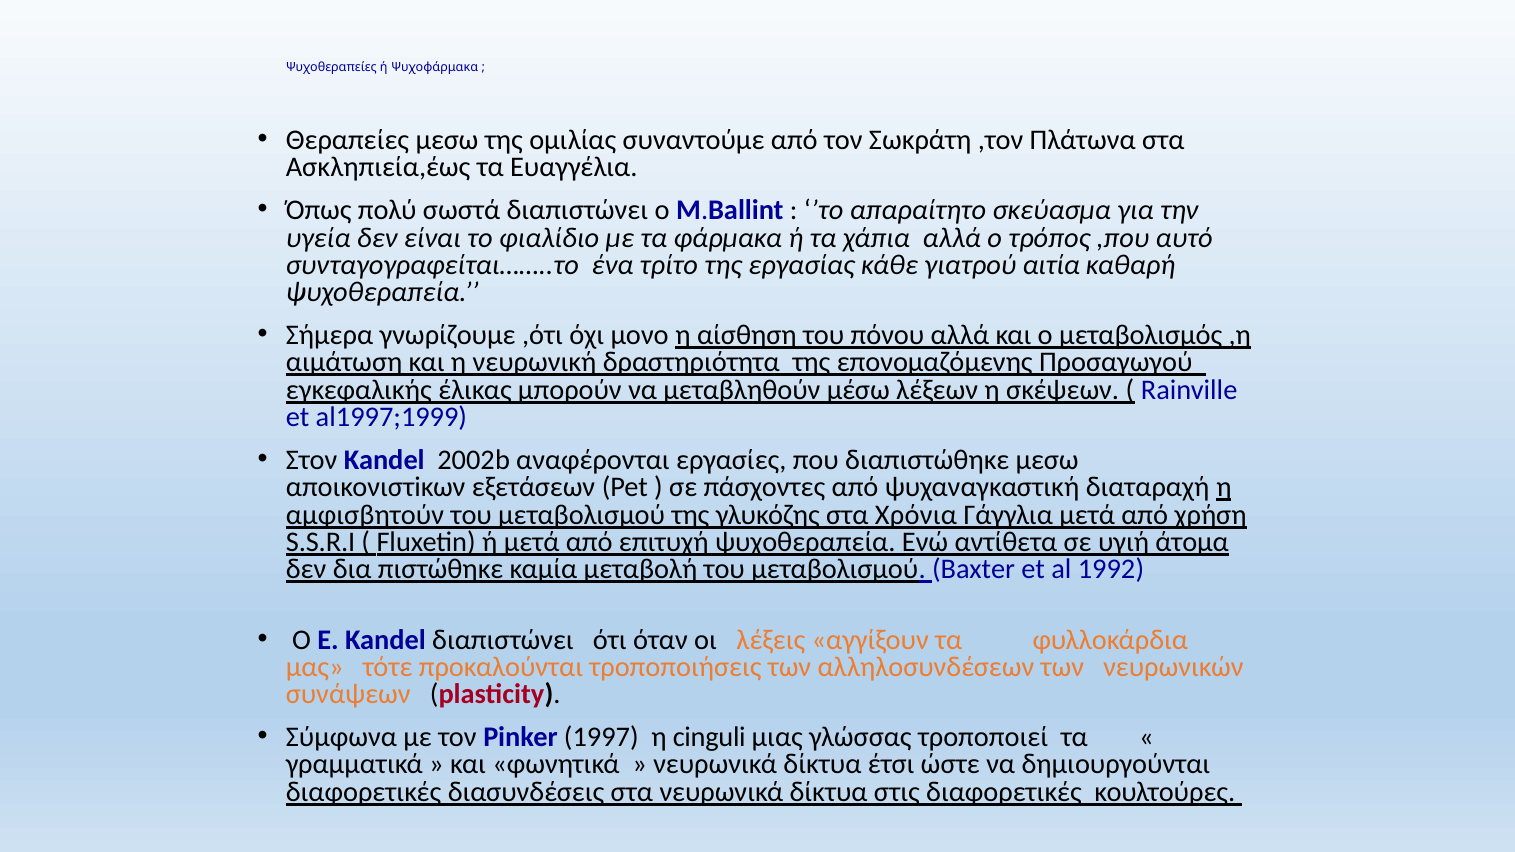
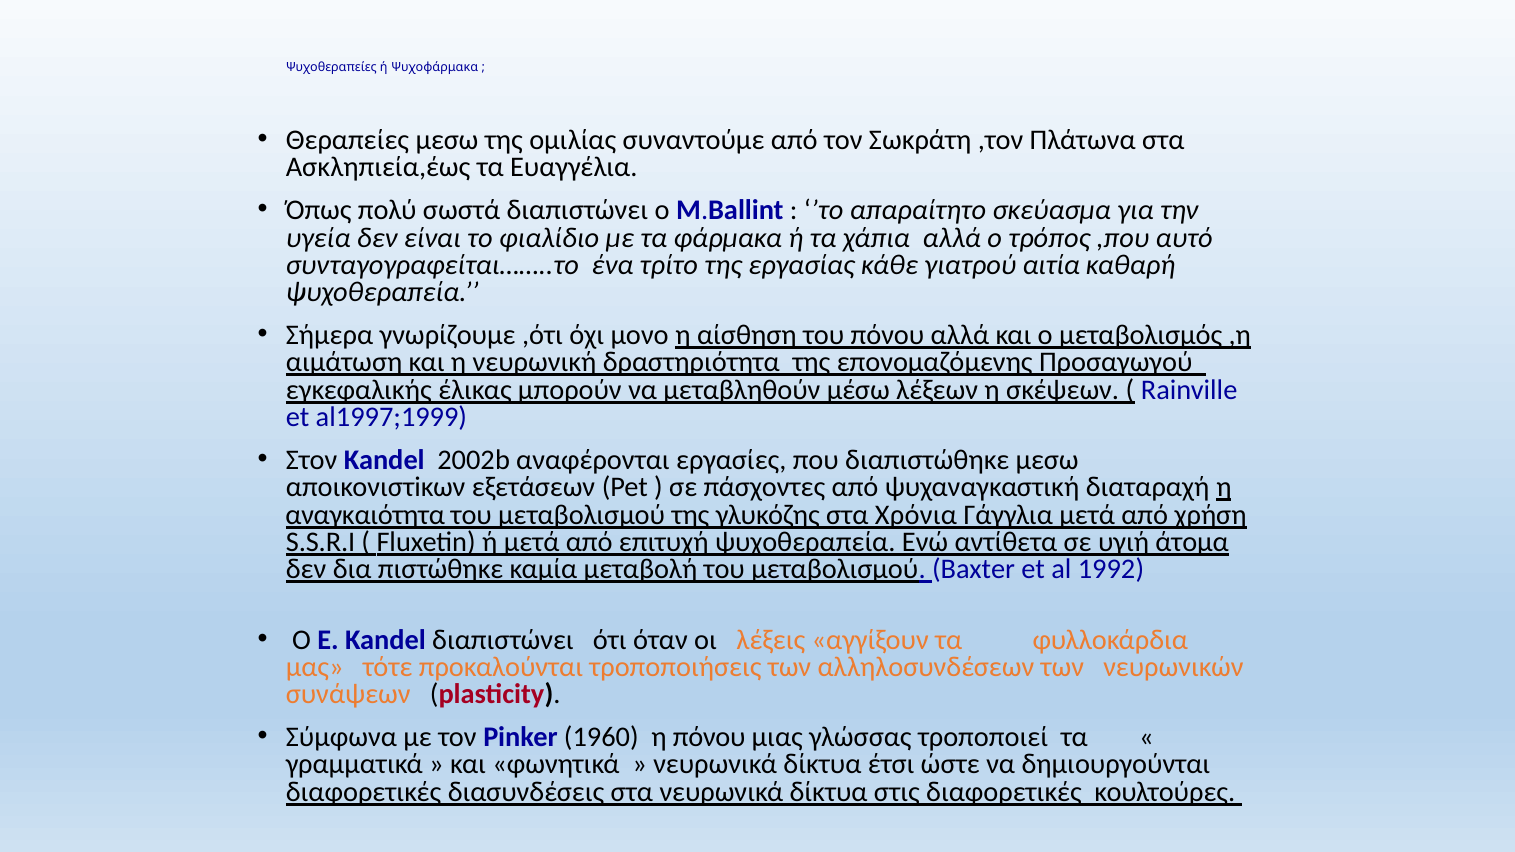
αμφισβητούν: αμφισβητούν -> αναγκαιότητα
1997: 1997 -> 1960
η cinguli: cinguli -> πόνου
